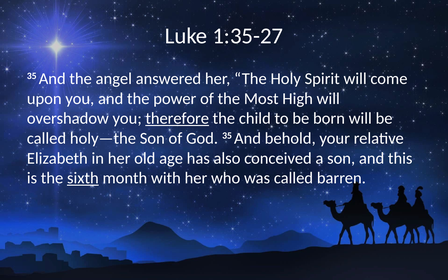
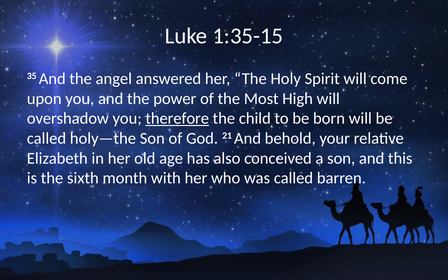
1:35-27: 1:35-27 -> 1:35-15
God 35: 35 -> 21
sixth underline: present -> none
